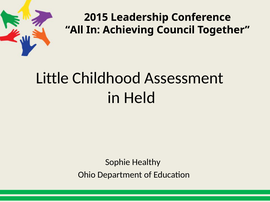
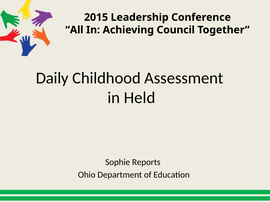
Little: Little -> Daily
Healthy: Healthy -> Reports
